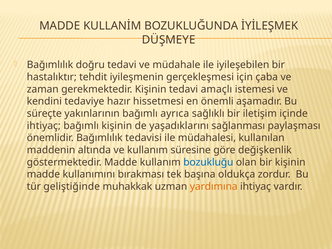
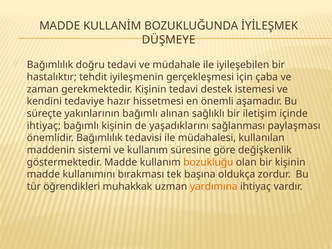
amaçlı: amaçlı -> destek
ayrıca: ayrıca -> alınan
altında: altında -> sistemi
bozukluğu colour: blue -> orange
geliştiğinde: geliştiğinde -> öğrendikleri
